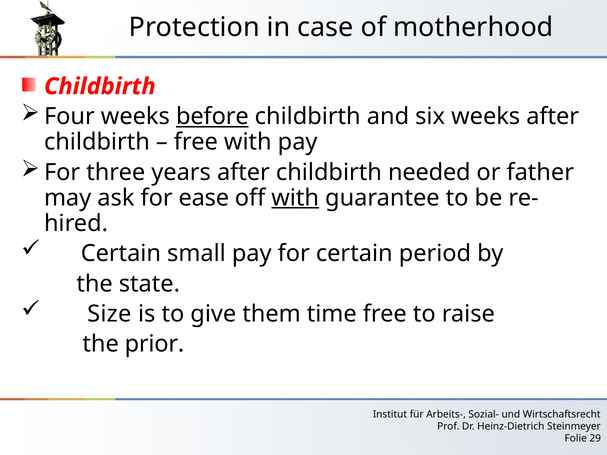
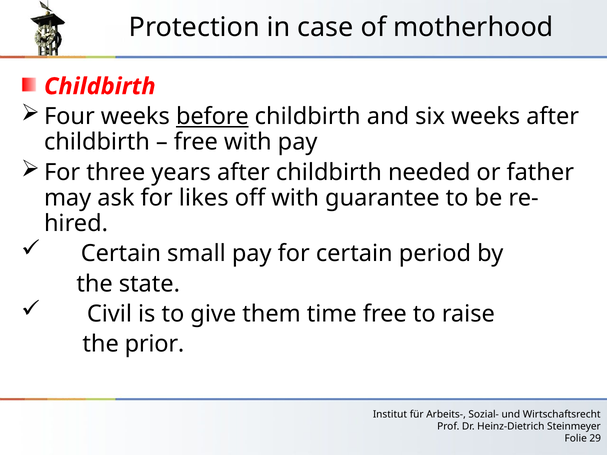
ease: ease -> likes
with at (295, 198) underline: present -> none
Size: Size -> Civil
